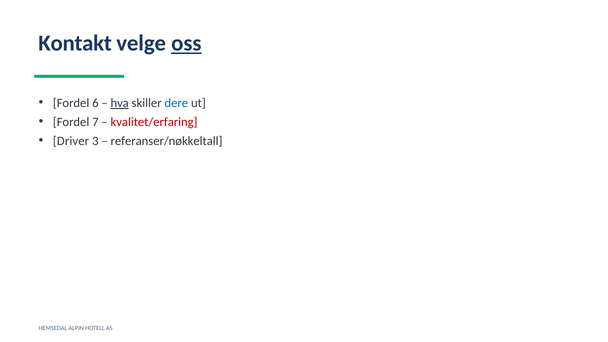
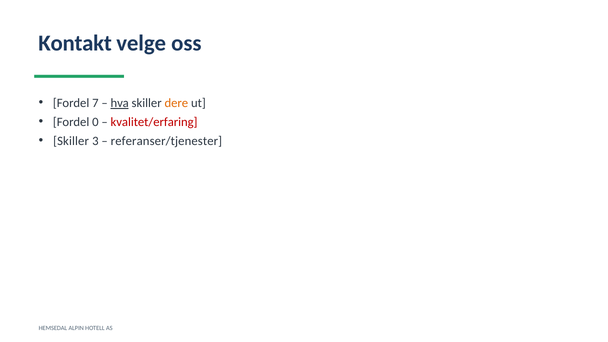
oss underline: present -> none
6: 6 -> 7
dere colour: blue -> orange
7: 7 -> 0
Driver at (71, 141): Driver -> Skiller
referanser/nøkkeltall: referanser/nøkkeltall -> referanser/tjenester
